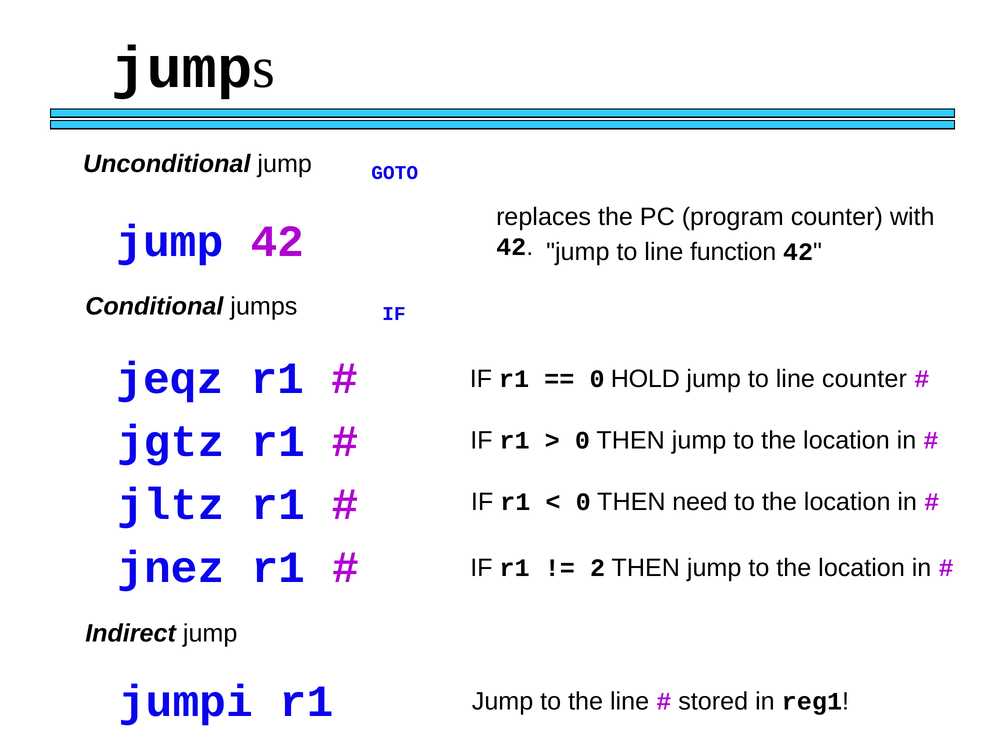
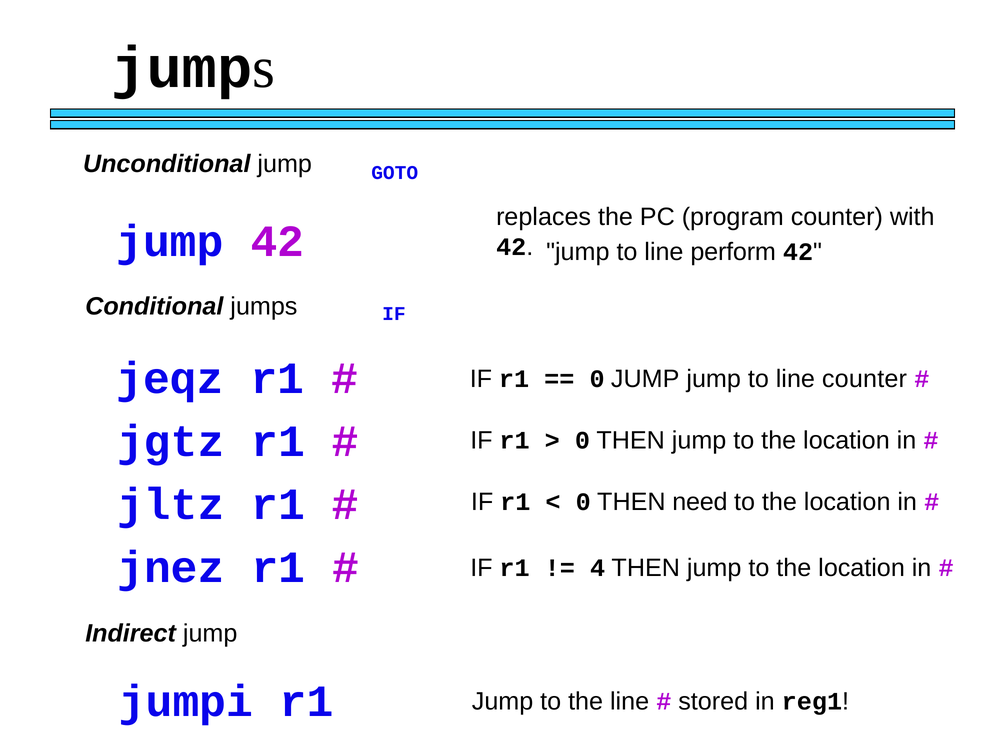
function: function -> perform
0 HOLD: HOLD -> JUMP
2: 2 -> 4
